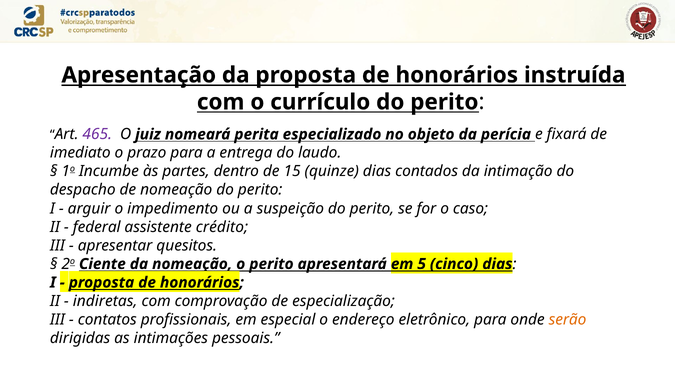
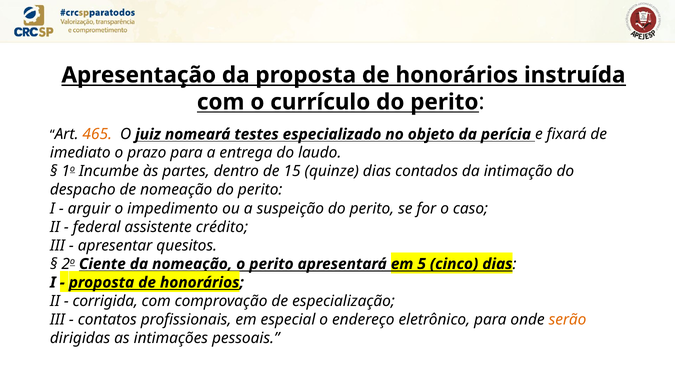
465 colour: purple -> orange
perita: perita -> testes
indiretas: indiretas -> corrigida
